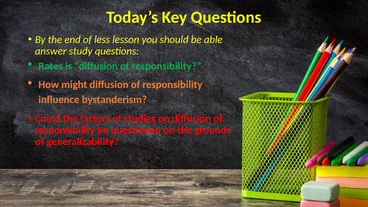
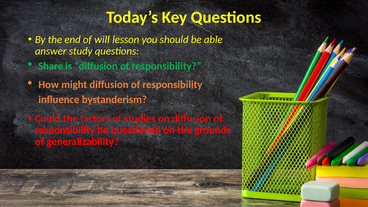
less: less -> will
Rates: Rates -> Share
